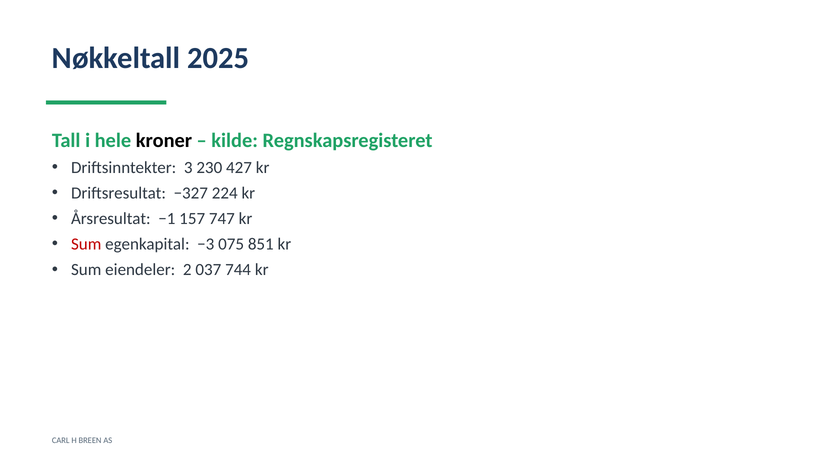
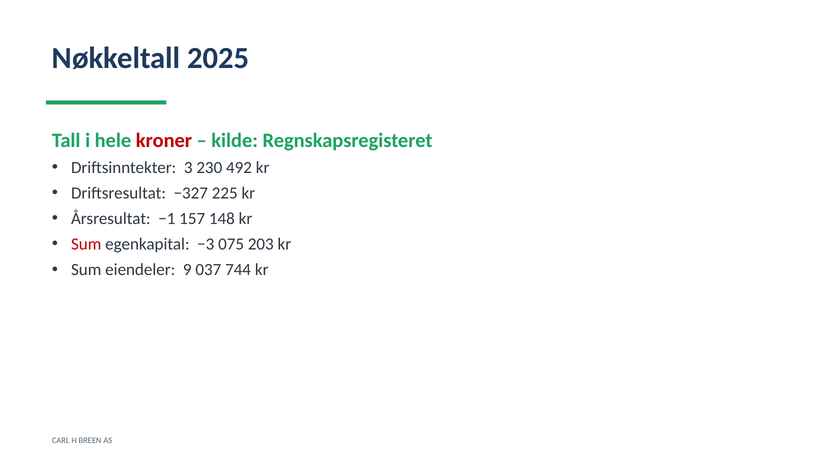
kroner colour: black -> red
427: 427 -> 492
224: 224 -> 225
747: 747 -> 148
851: 851 -> 203
2: 2 -> 9
